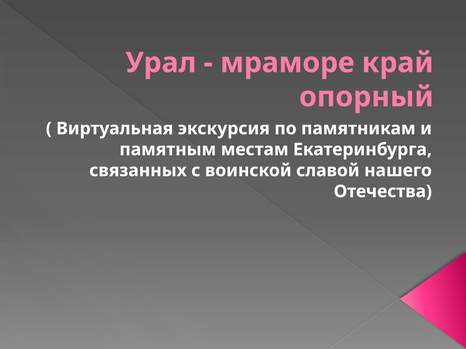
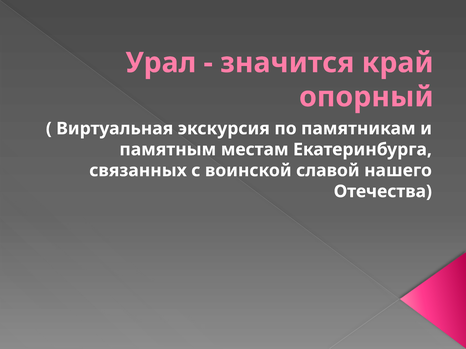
мраморе: мраморе -> значится
